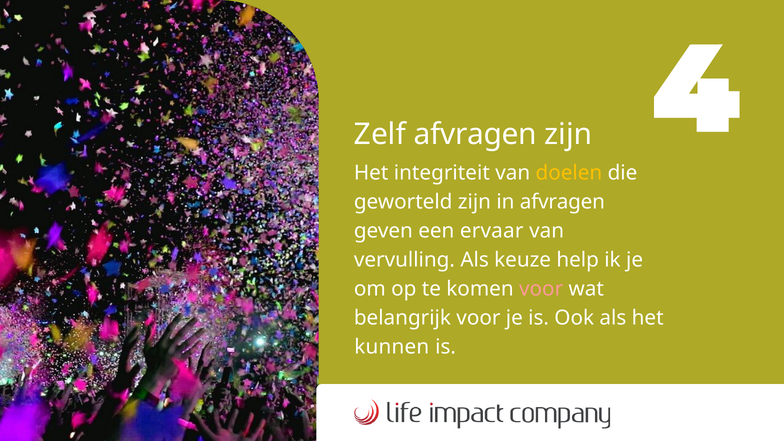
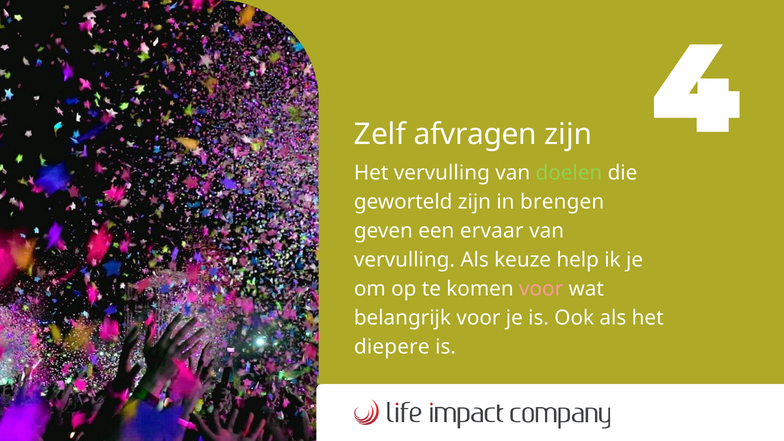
Het integriteit: integriteit -> vervulling
doelen colour: yellow -> light green
in afvragen: afvragen -> brengen
kunnen: kunnen -> diepere
